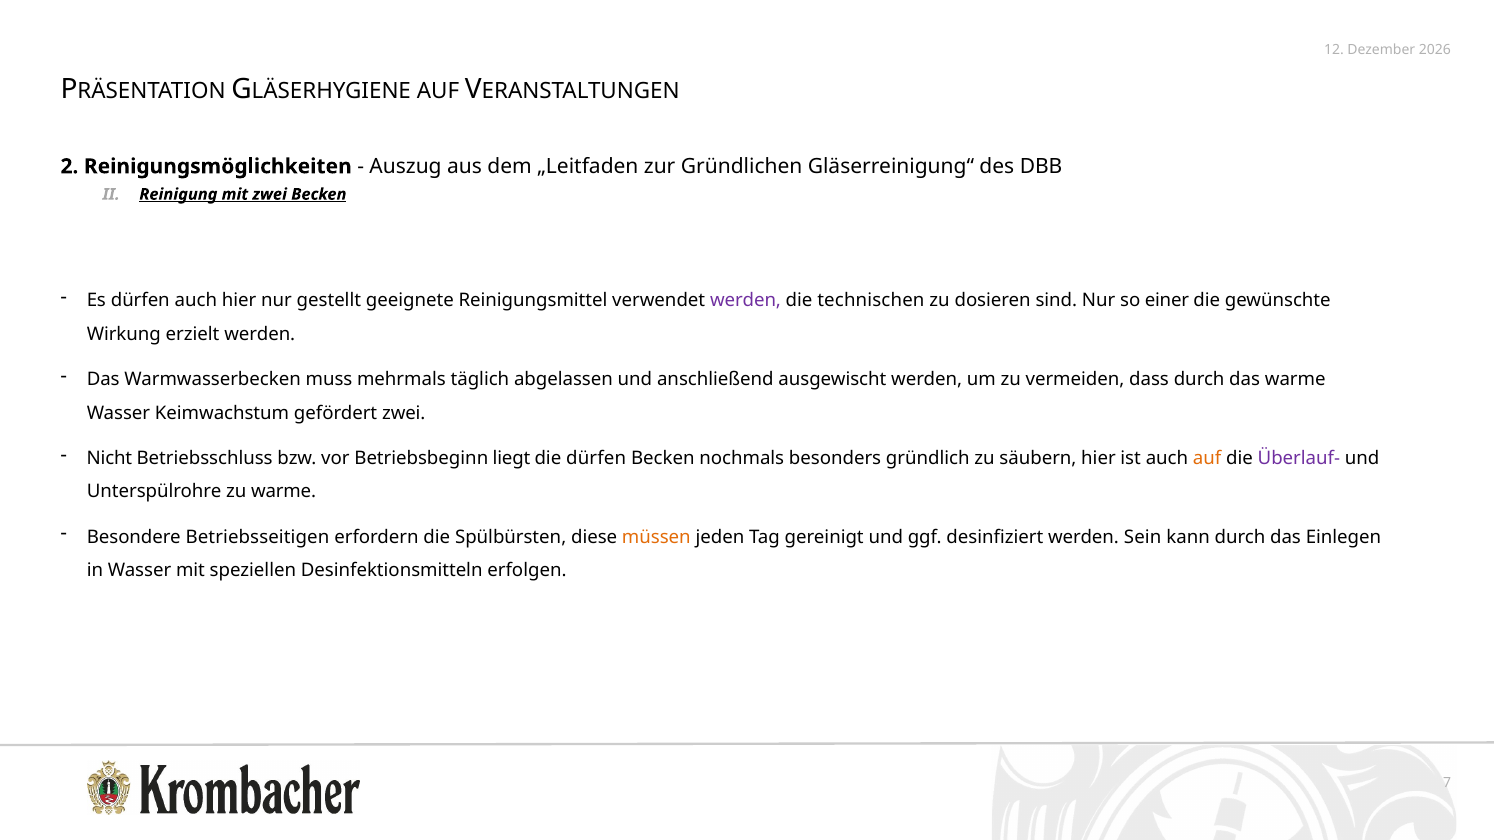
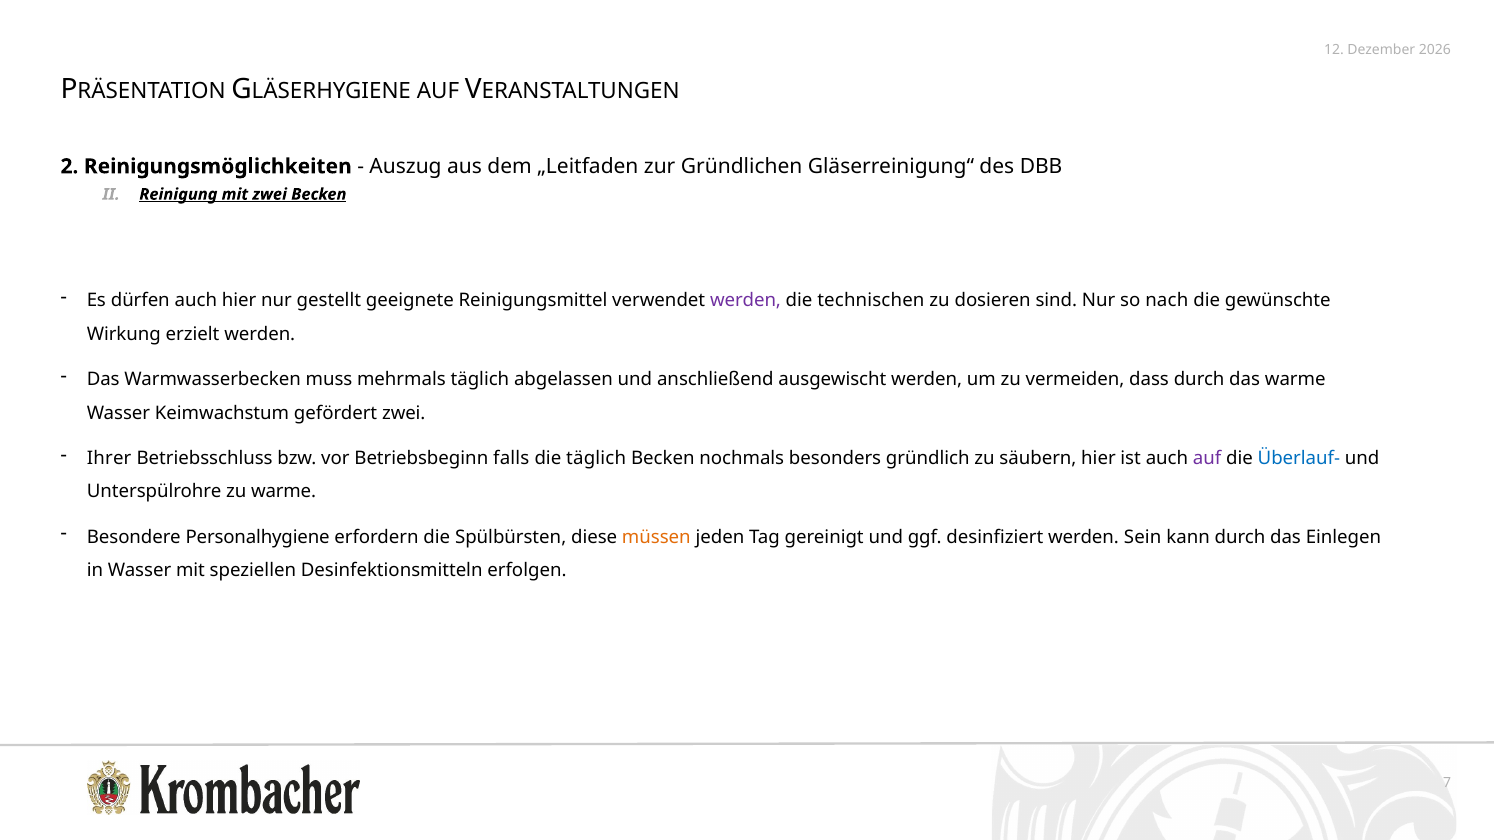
einer: einer -> nach
Nicht: Nicht -> Ihrer
liegt: liegt -> falls
die dürfen: dürfen -> täglich
auf at (1207, 458) colour: orange -> purple
Überlauf- colour: purple -> blue
Betriebsseitigen: Betriebsseitigen -> Personalhygiene
